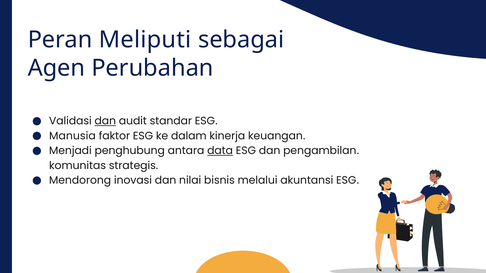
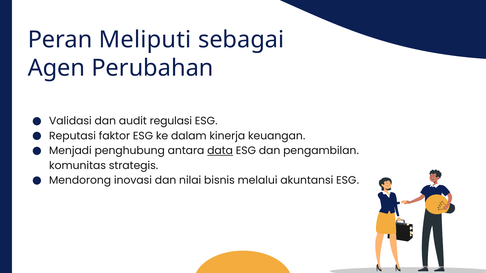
dan at (105, 121) underline: present -> none
standar: standar -> regulasi
Manusia: Manusia -> Reputasi
